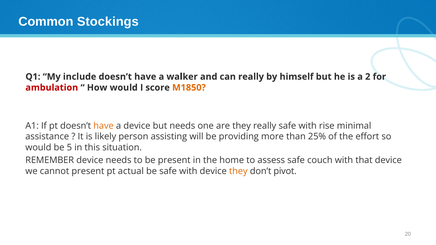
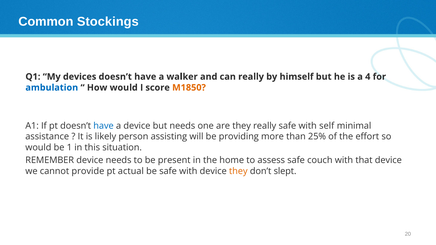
include: include -> devices
2: 2 -> 4
ambulation colour: red -> blue
have at (104, 126) colour: orange -> blue
rise: rise -> self
5: 5 -> 1
cannot present: present -> provide
pivot: pivot -> slept
